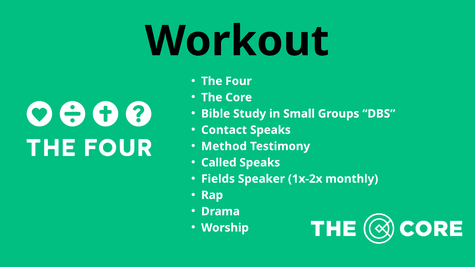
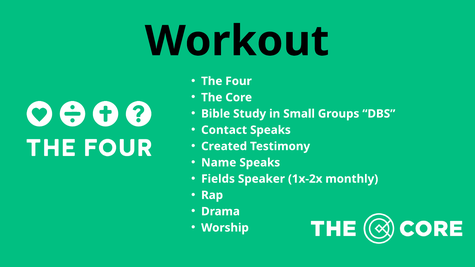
Method: Method -> Created
Called: Called -> Name
